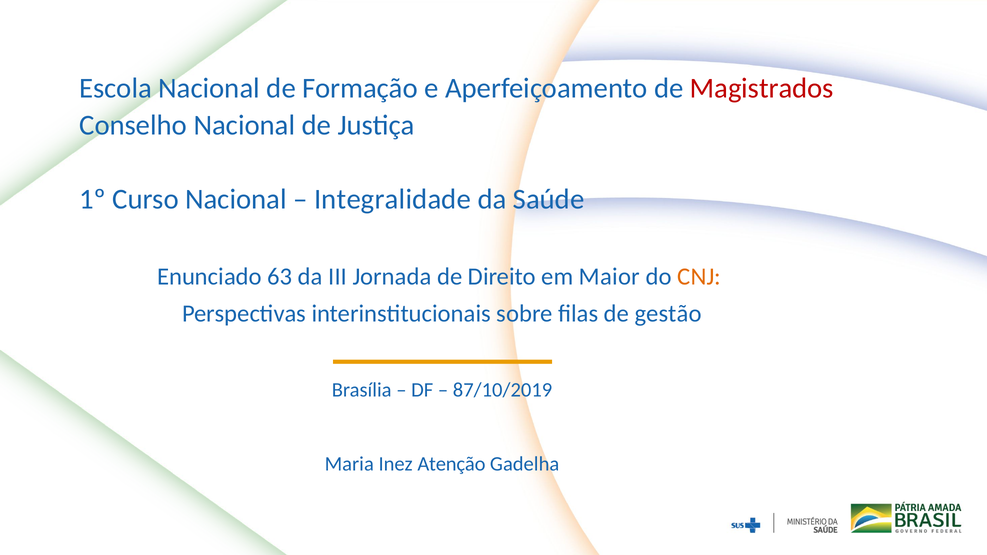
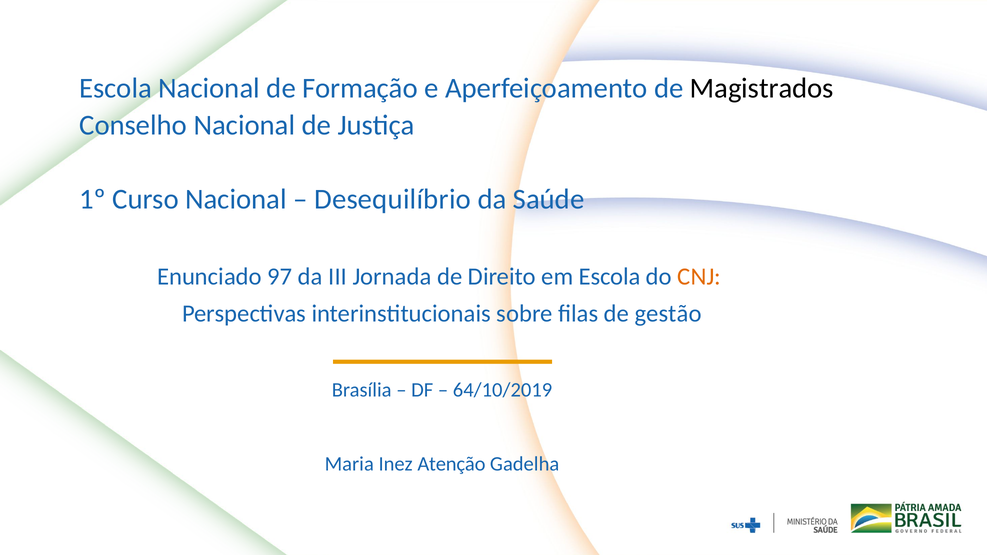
Magistrados colour: red -> black
Integralidade: Integralidade -> Desequilíbrio
63: 63 -> 97
em Maior: Maior -> Escola
87/10/2019: 87/10/2019 -> 64/10/2019
